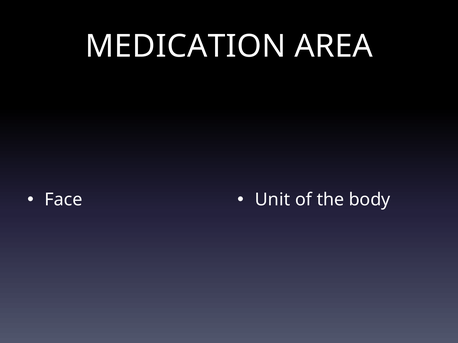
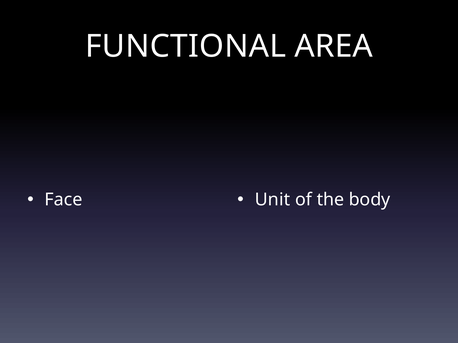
MEDICATION: MEDICATION -> FUNCTIONAL
